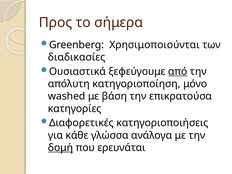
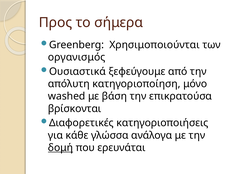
διαδικασίες: διαδικασίες -> οργανισμός
από underline: present -> none
κατηγορίες: κατηγορίες -> βρίσκονται
